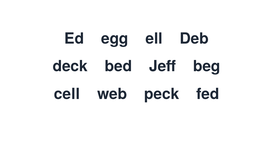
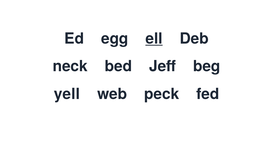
ell underline: none -> present
deck: deck -> neck
cell: cell -> yell
